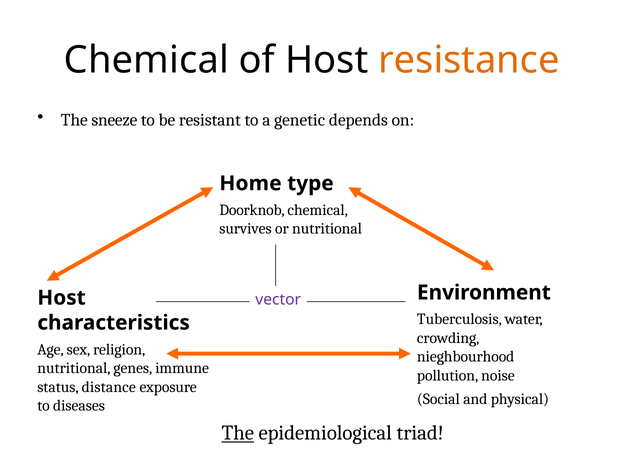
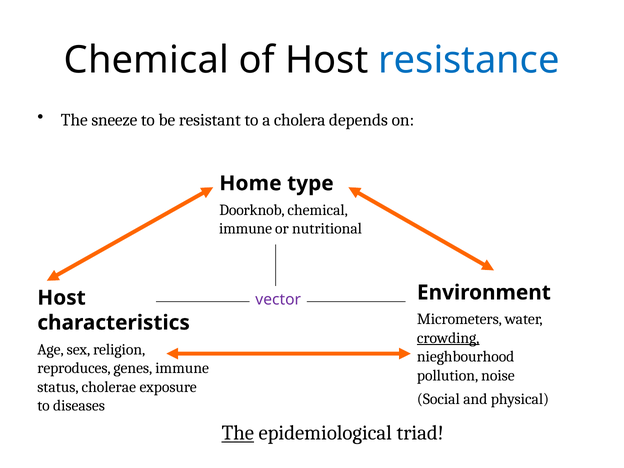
resistance colour: orange -> blue
genetic: genetic -> cholera
survives at (245, 229): survives -> immune
Tuberculosis: Tuberculosis -> Micrometers
crowding underline: none -> present
nutritional at (74, 368): nutritional -> reproduces
distance: distance -> cholerae
